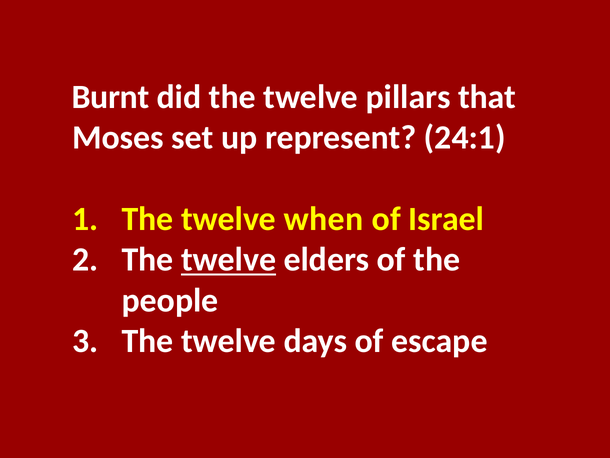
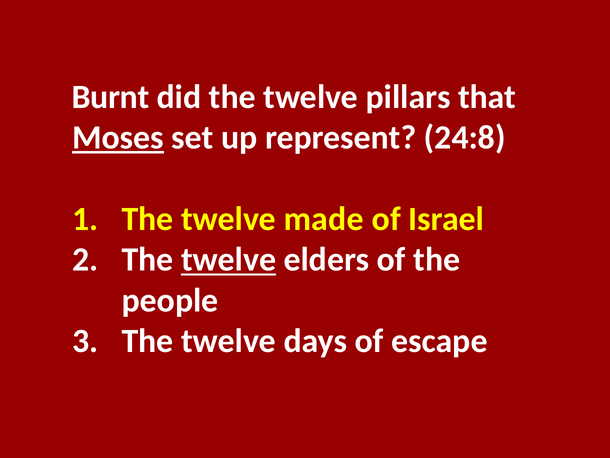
Moses underline: none -> present
24:1: 24:1 -> 24:8
when: when -> made
